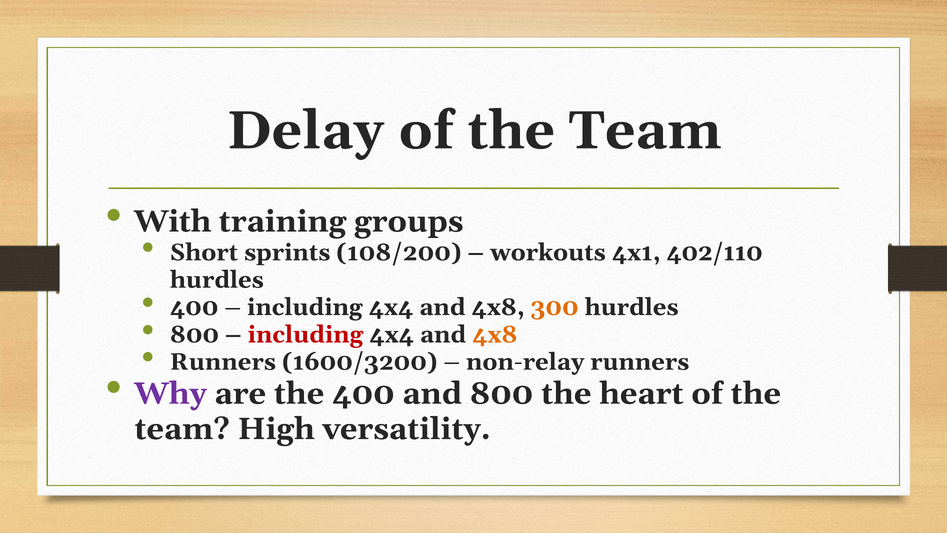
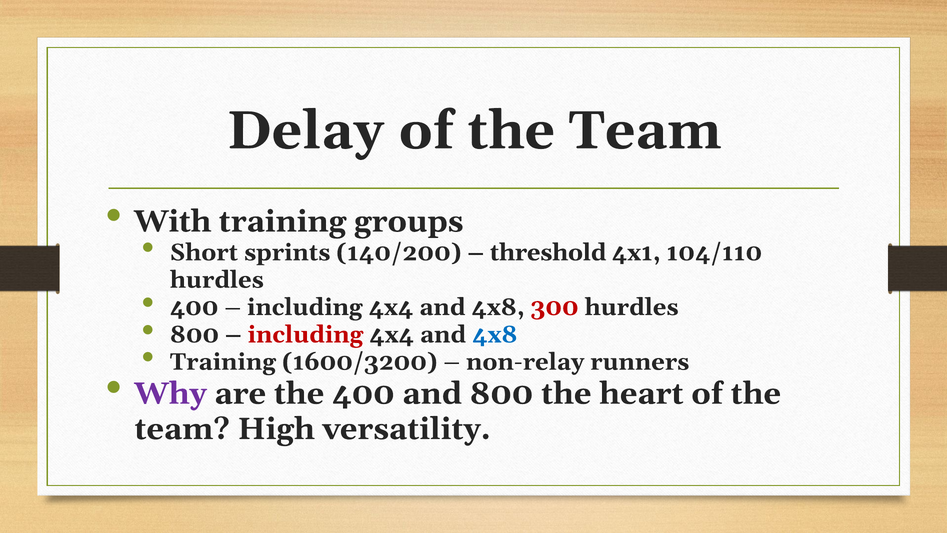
108/200: 108/200 -> 140/200
workouts: workouts -> threshold
402/110: 402/110 -> 104/110
300 colour: orange -> red
4x8 at (495, 334) colour: orange -> blue
Runners at (223, 362): Runners -> Training
